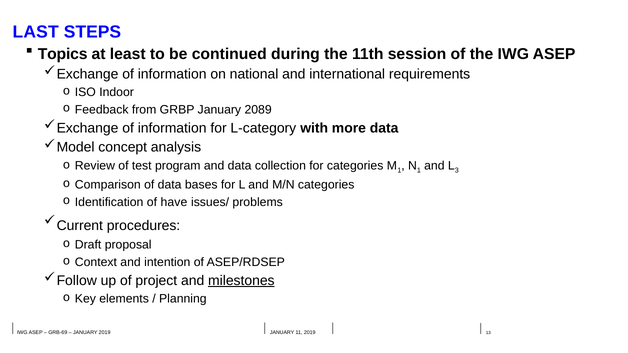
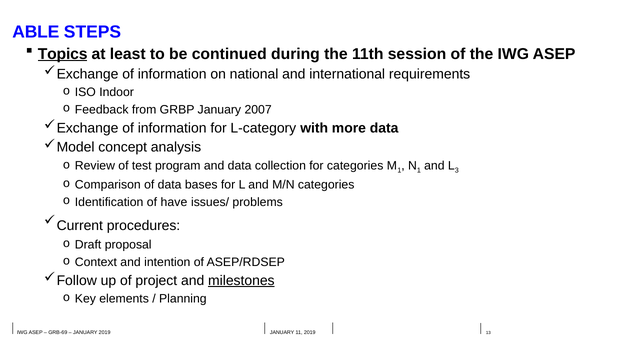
LAST: LAST -> ABLE
Topics underline: none -> present
2089: 2089 -> 2007
